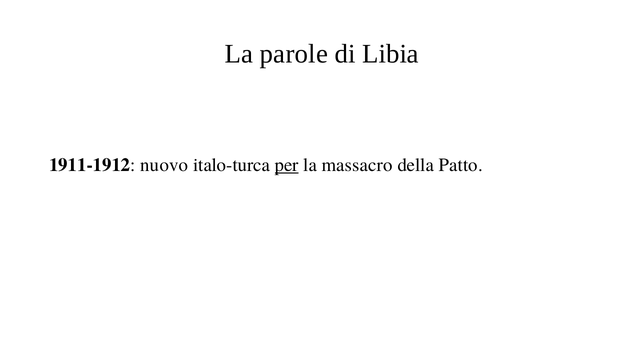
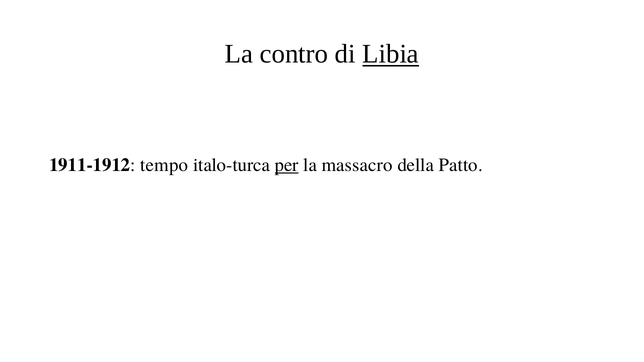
parole: parole -> contro
Libia underline: none -> present
nuovo: nuovo -> tempo
